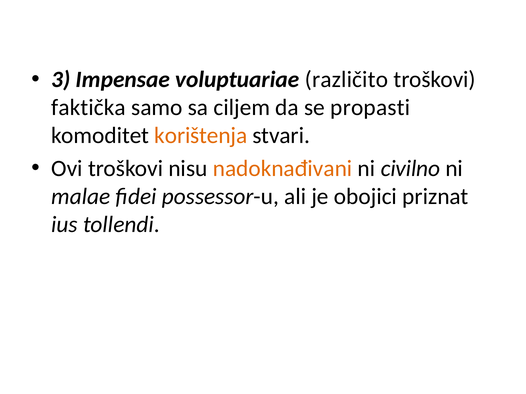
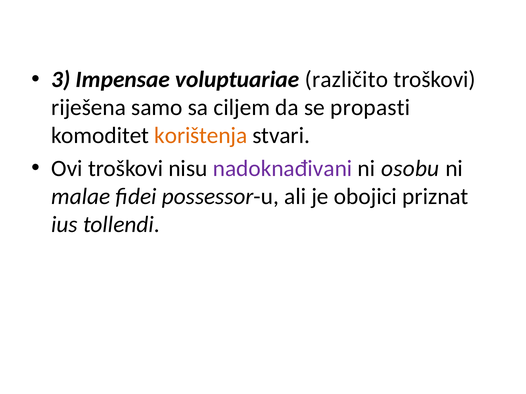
faktička: faktička -> riješena
nadoknađivani colour: orange -> purple
civilno: civilno -> osobu
